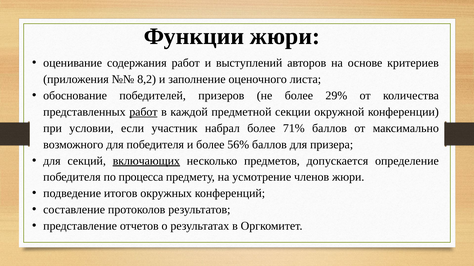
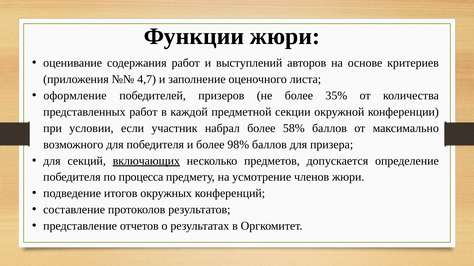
8,2: 8,2 -> 4,7
обоснование: обоснование -> оформление
29%: 29% -> 35%
работ at (143, 112) underline: present -> none
71%: 71% -> 58%
56%: 56% -> 98%
